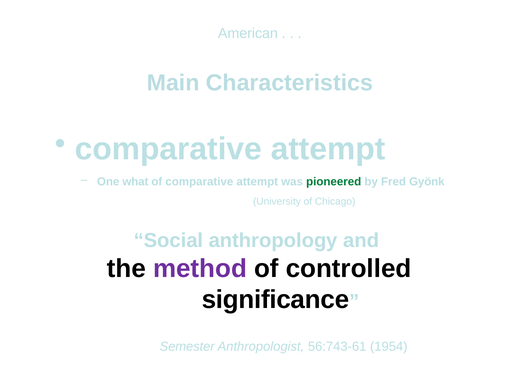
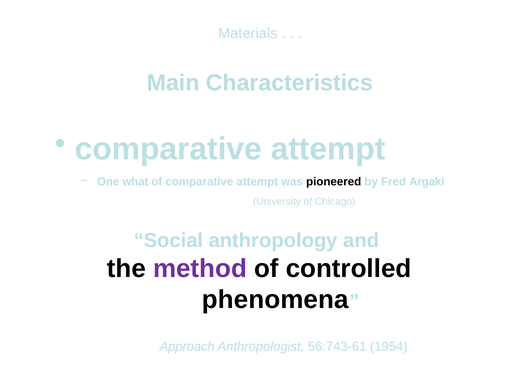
American: American -> Materials
pioneered colour: green -> black
Gyönk: Gyönk -> Argaki
significance: significance -> phenomena
Semester: Semester -> Approach
